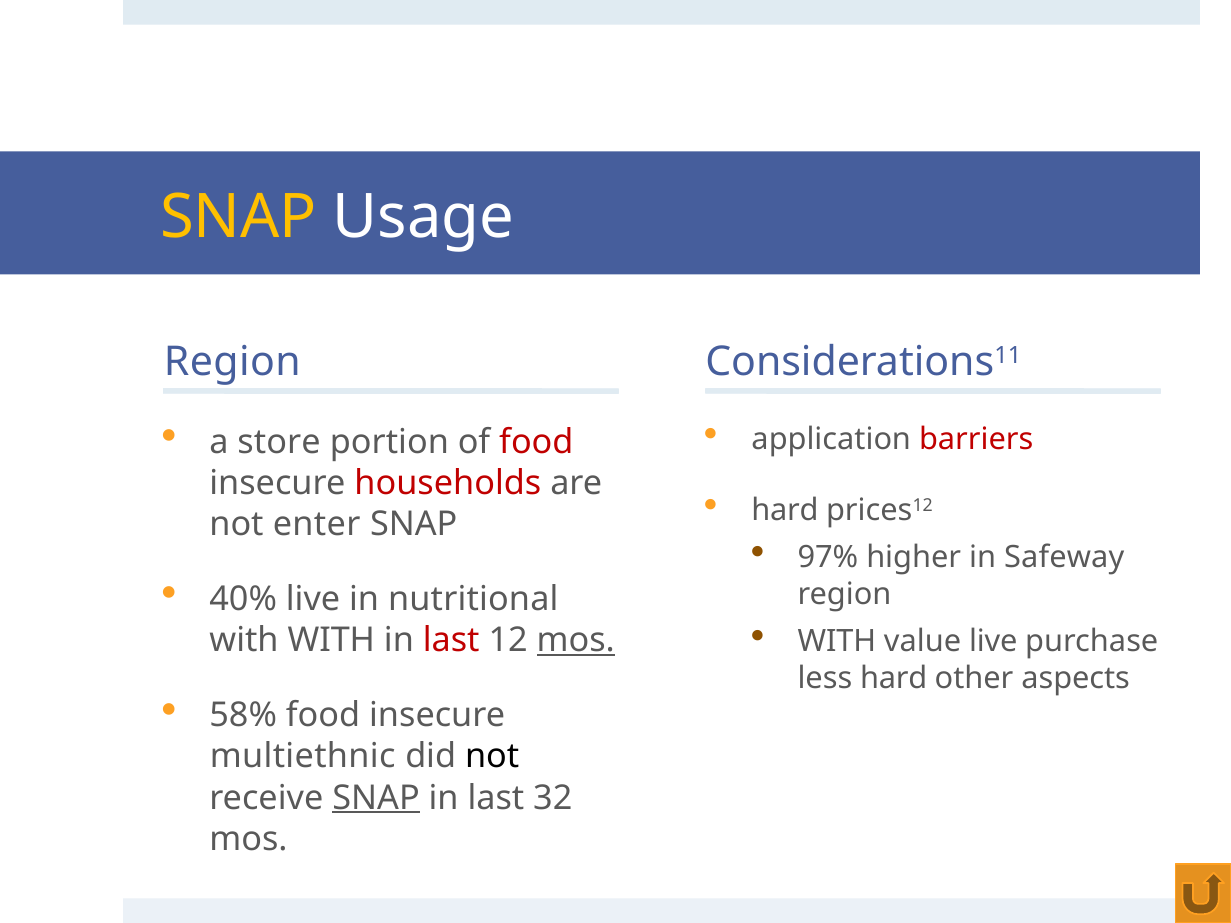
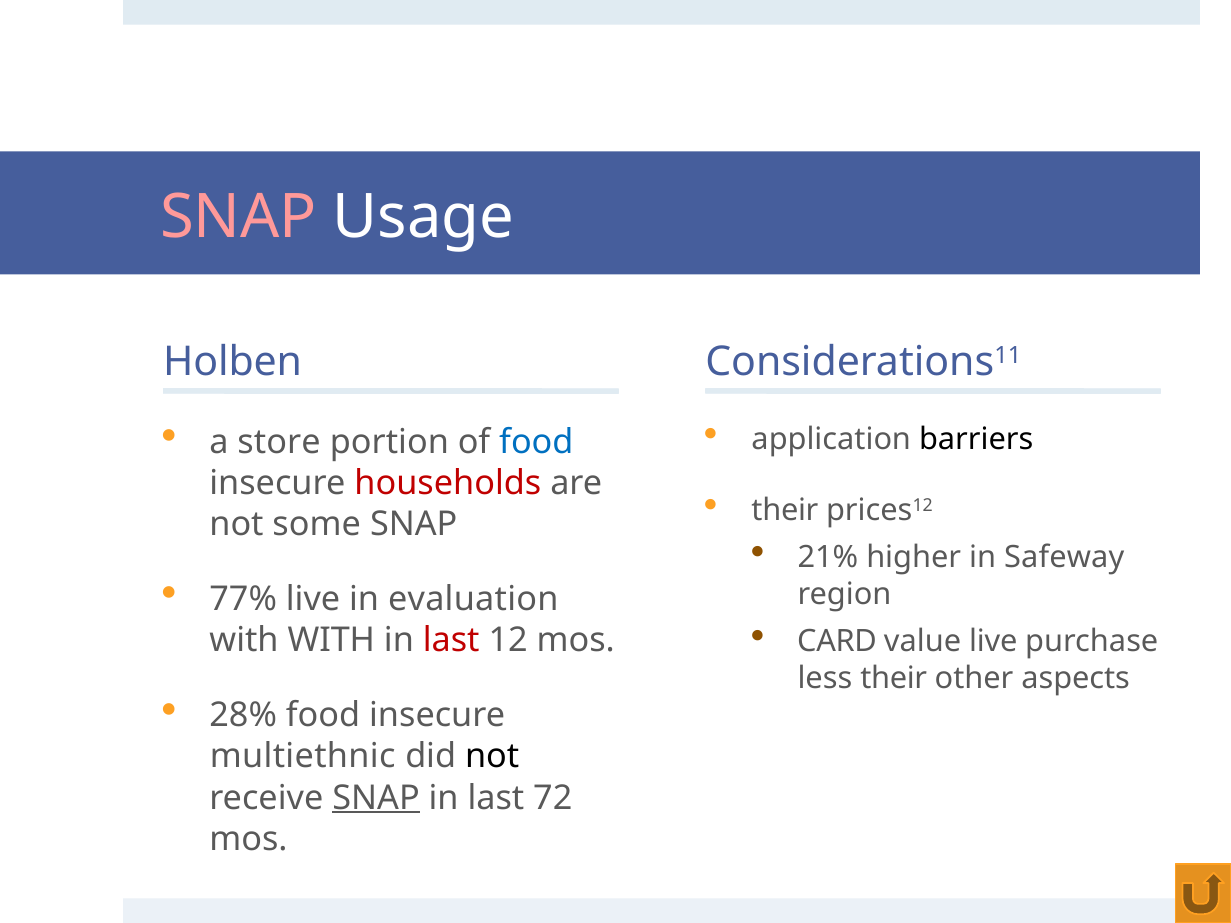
SNAP at (239, 217) colour: yellow -> pink
Region at (232, 362): Region -> Holben
barriers colour: red -> black
food at (536, 442) colour: red -> blue
hard at (785, 511): hard -> their
enter: enter -> some
97%: 97% -> 21%
40%: 40% -> 77%
nutritional: nutritional -> evaluation
WITH at (837, 642): WITH -> CARD
mos at (576, 640) underline: present -> none
less hard: hard -> their
58%: 58% -> 28%
32: 32 -> 72
